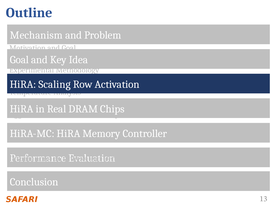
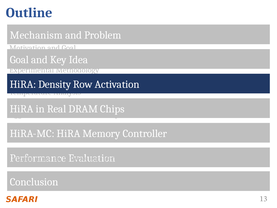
Scaling: Scaling -> Density
